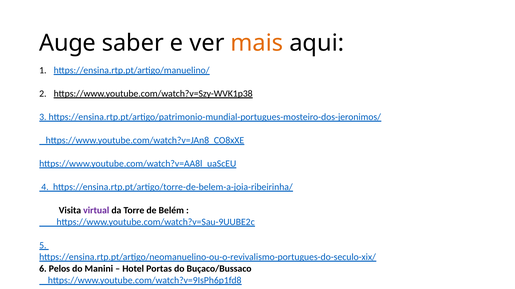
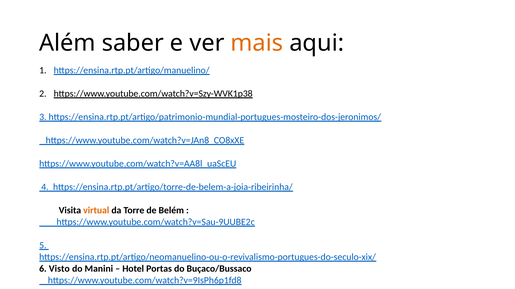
Auge: Auge -> Além
virtual colour: purple -> orange
Pelos: Pelos -> Visto
